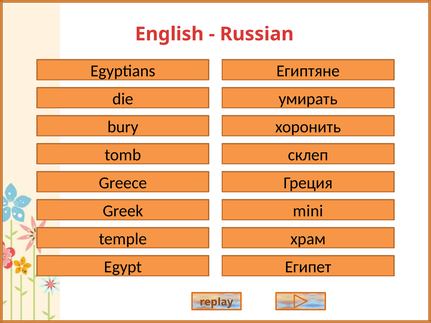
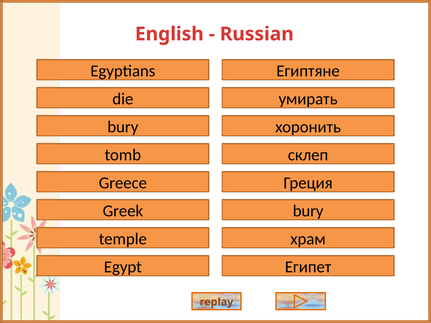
mini at (308, 211): mini -> bury
